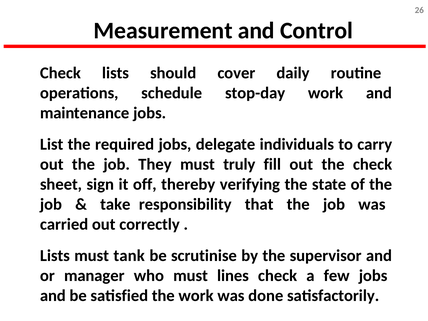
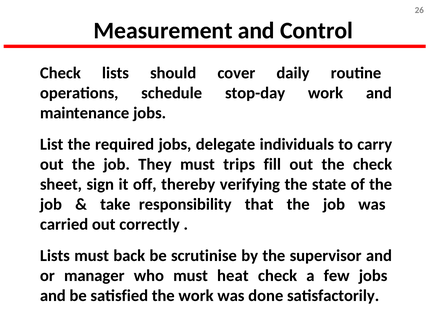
truly: truly -> trips
tank: tank -> back
lines: lines -> heat
